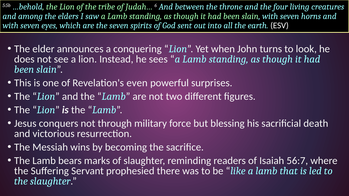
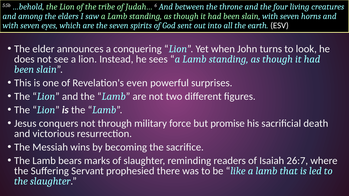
blessing: blessing -> promise
56:7: 56:7 -> 26:7
